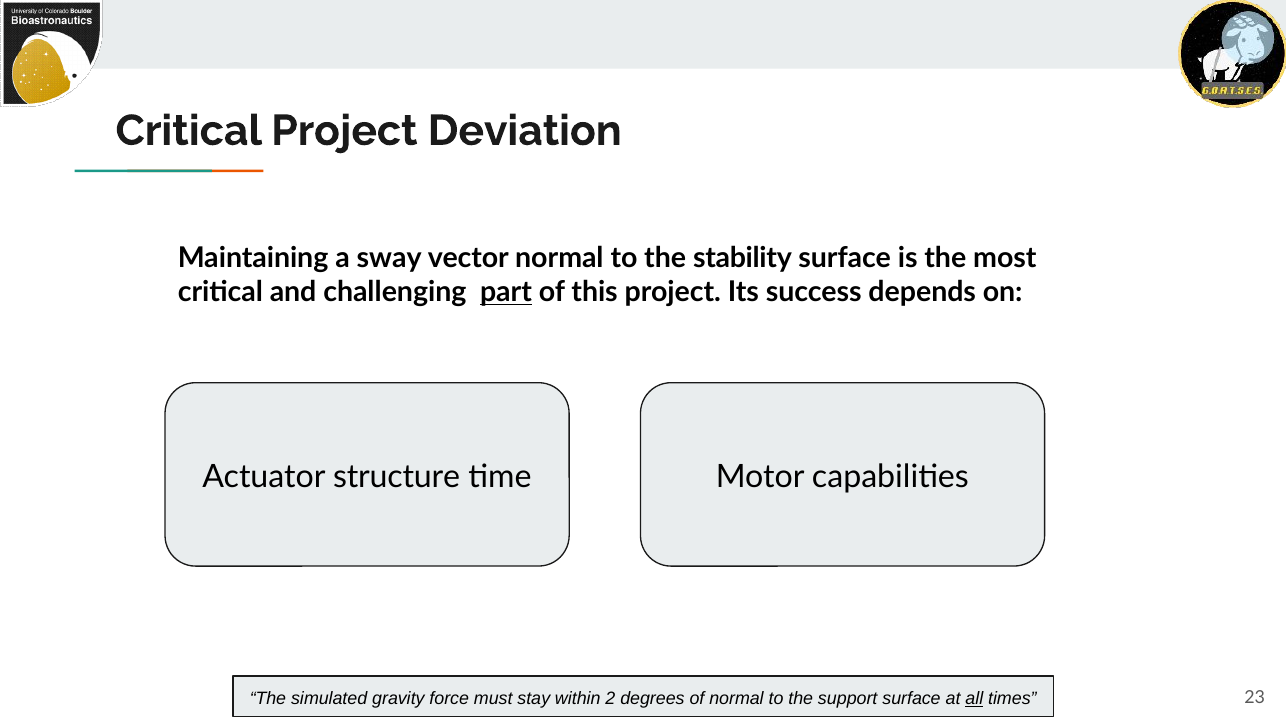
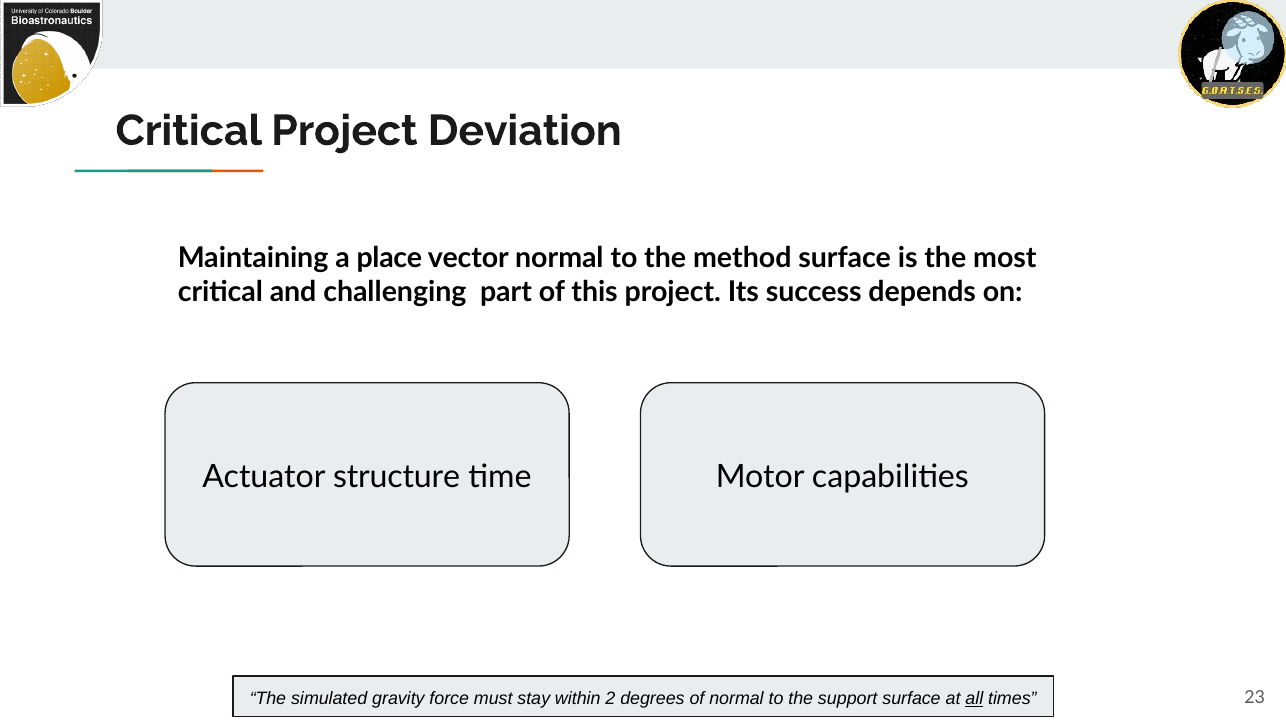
sway: sway -> place
stability: stability -> method
part underline: present -> none
